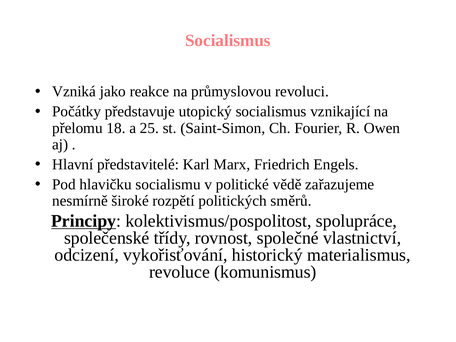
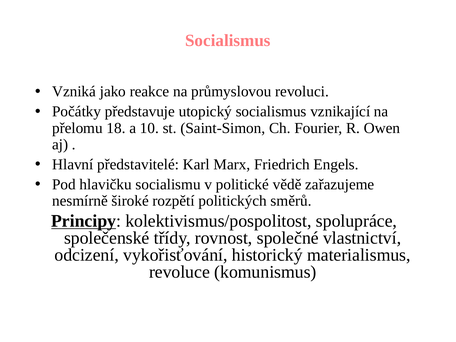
25: 25 -> 10
